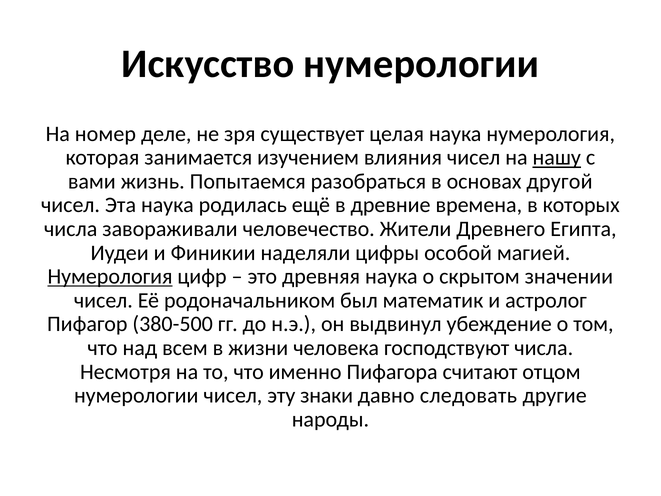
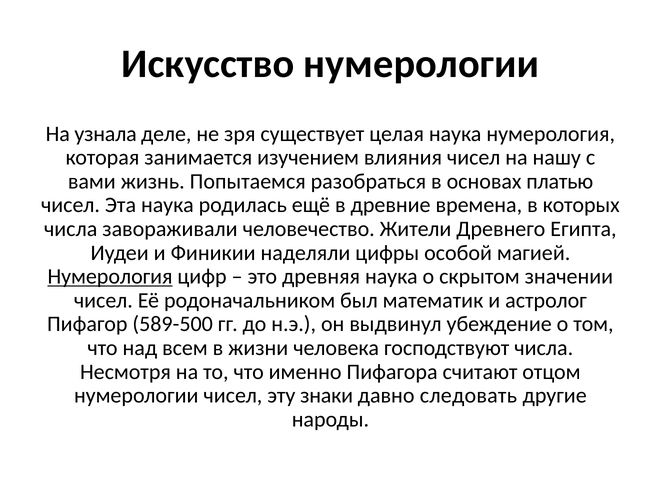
номер: номер -> узнала
нашу underline: present -> none
другой: другой -> платью
380-500: 380-500 -> 589-500
